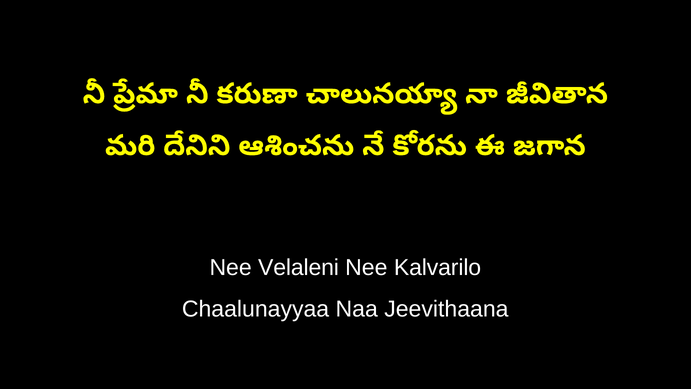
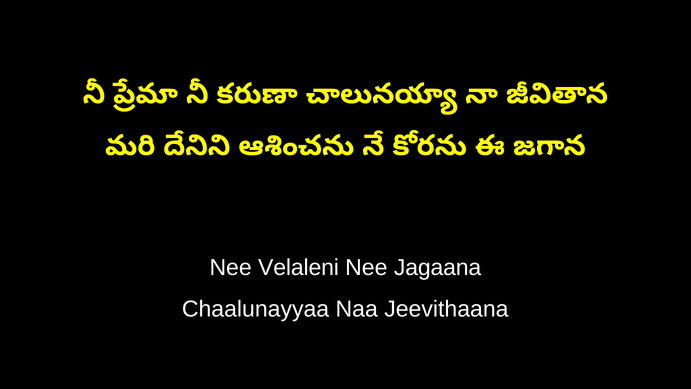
Kalvarilo: Kalvarilo -> Jagaana
